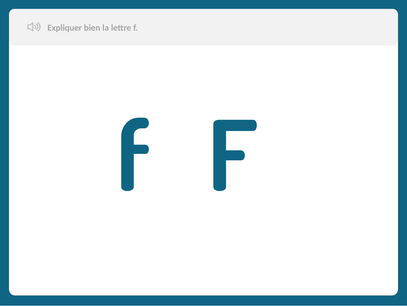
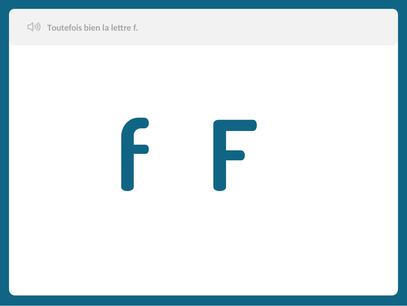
Expliquer: Expliquer -> Toutefois
